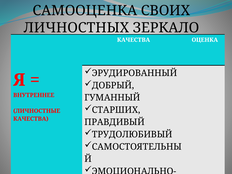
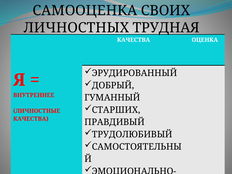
ЗЕРКАЛО: ЗЕРКАЛО -> ТРУДНАЯ
